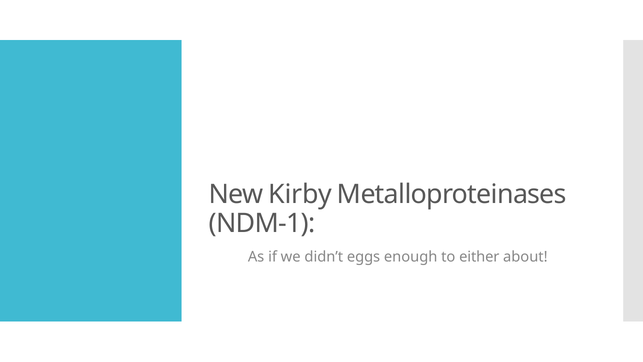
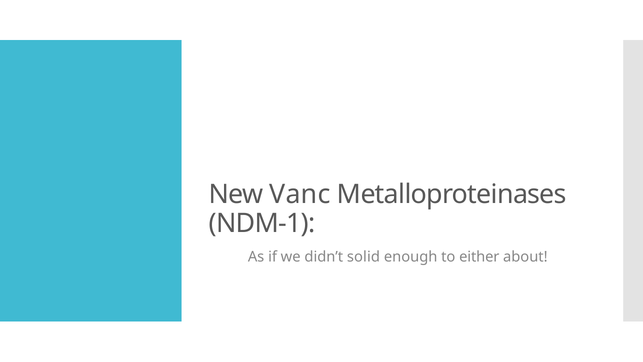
Kirby: Kirby -> Vanc
eggs: eggs -> solid
